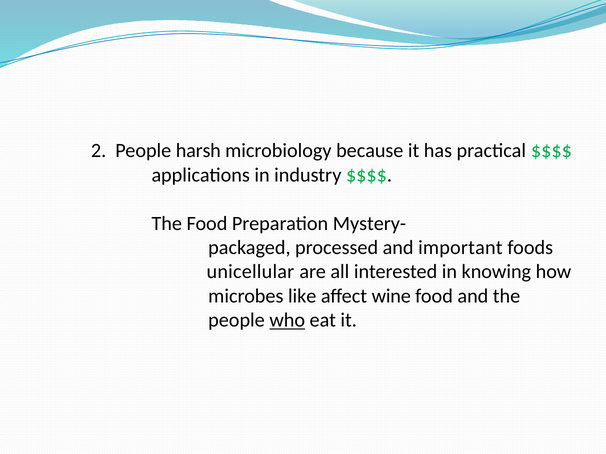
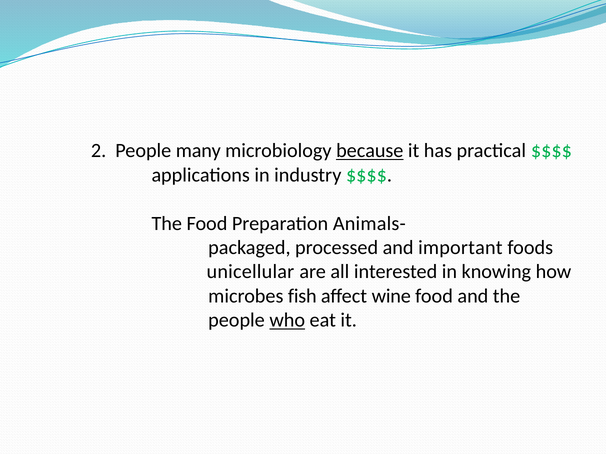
harsh: harsh -> many
because underline: none -> present
Mystery-: Mystery- -> Animals-
like: like -> fish
